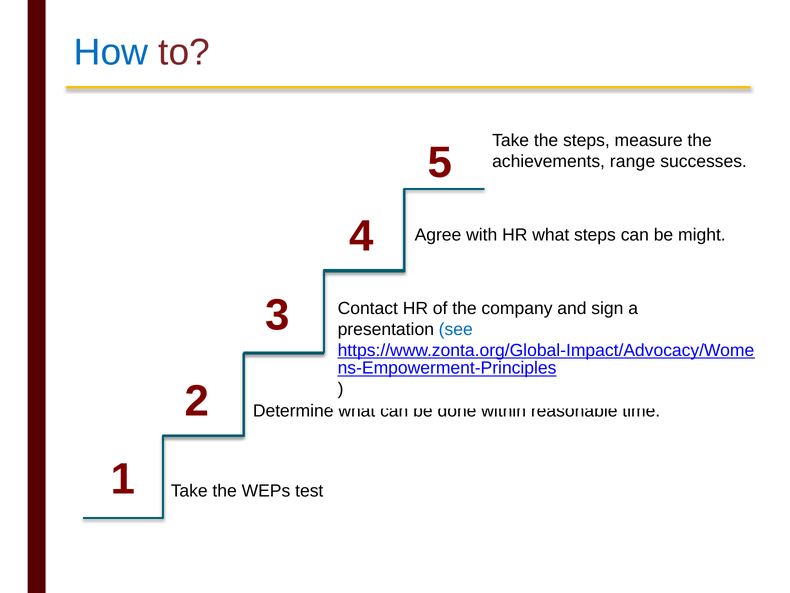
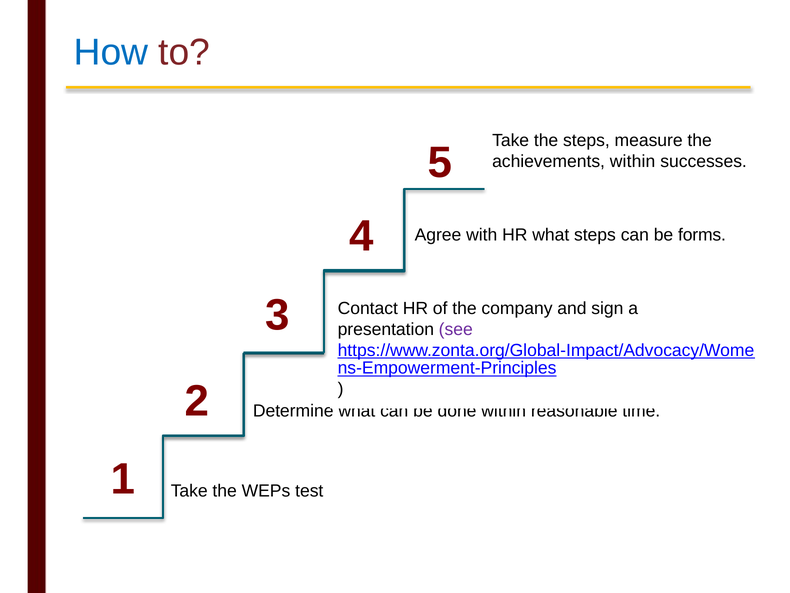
achievements range: range -> within
might: might -> forms
see colour: blue -> purple
